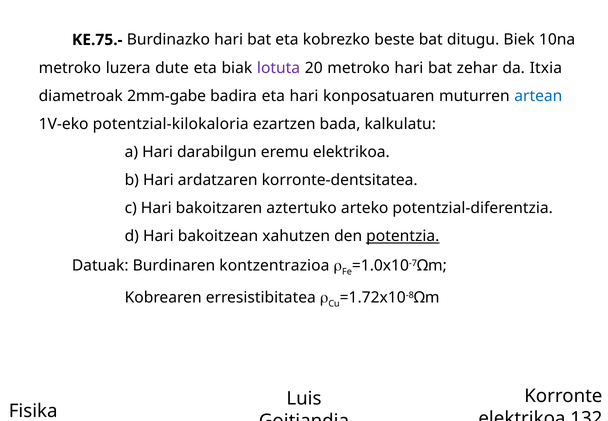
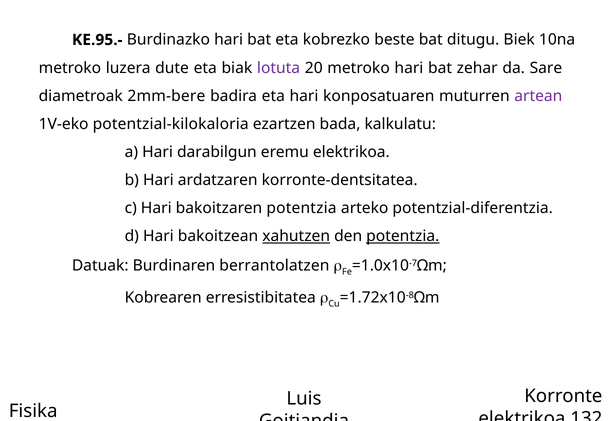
KE.75.-: KE.75.- -> KE.95.-
Itxia: Itxia -> Sare
2mm-gabe: 2mm-gabe -> 2mm-bere
artean colour: blue -> purple
bakoitzaren aztertuko: aztertuko -> potentzia
xahutzen underline: none -> present
kontzentrazioa: kontzentrazioa -> berrantolatzen
